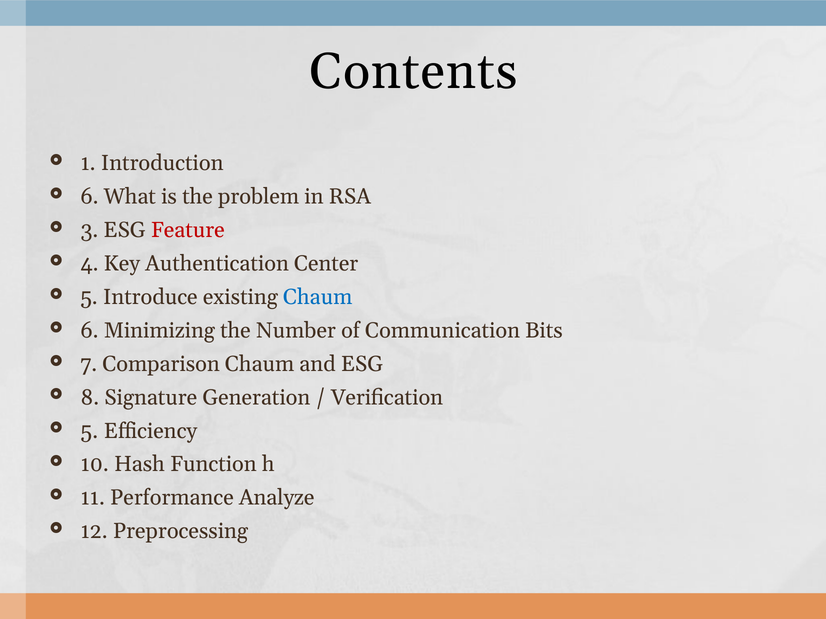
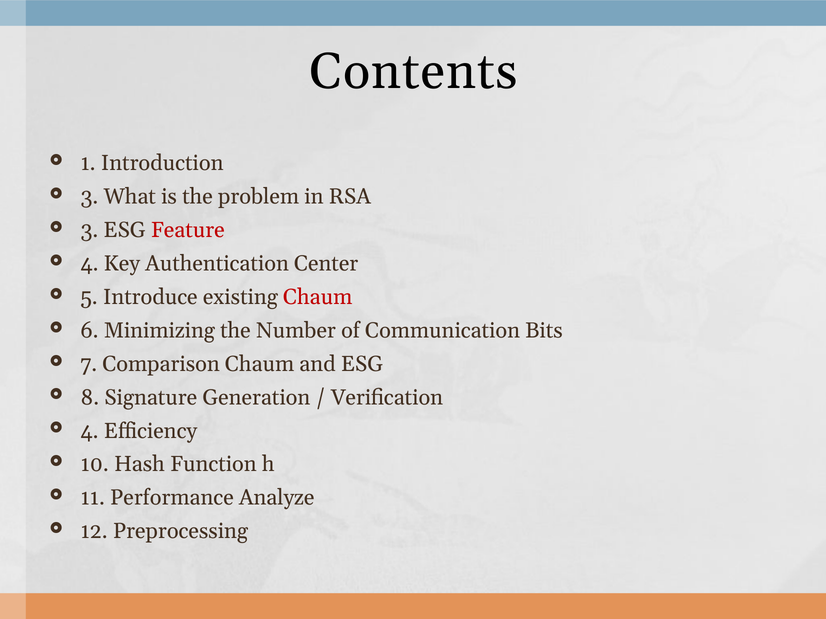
6 at (89, 197): 6 -> 3
Chaum at (318, 297) colour: blue -> red
5 at (89, 431): 5 -> 4
